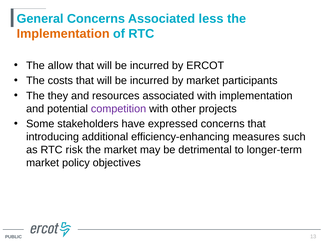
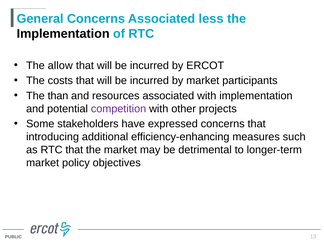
Implementation at (63, 34) colour: orange -> black
they: they -> than
RTC risk: risk -> that
